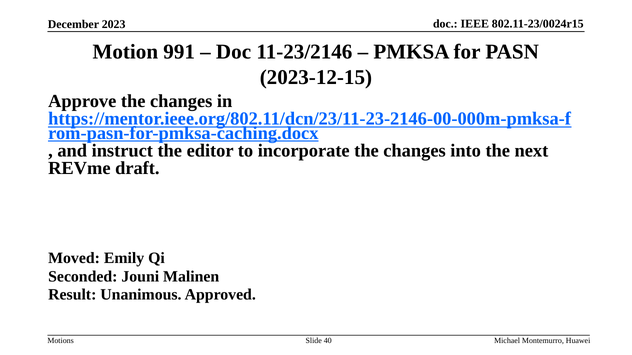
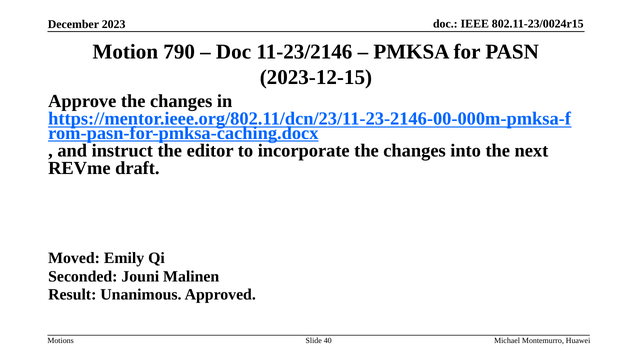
991: 991 -> 790
